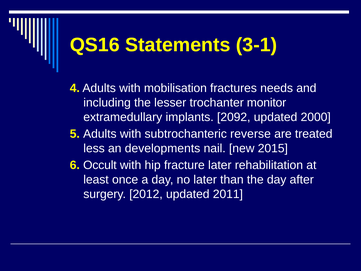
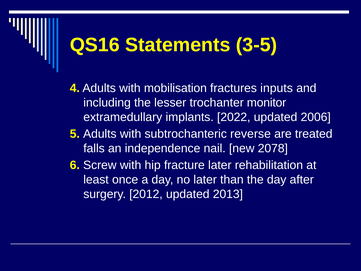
3-1: 3-1 -> 3-5
needs: needs -> inputs
2092: 2092 -> 2022
2000: 2000 -> 2006
less: less -> falls
developments: developments -> independence
2015: 2015 -> 2078
Occult: Occult -> Screw
2011: 2011 -> 2013
